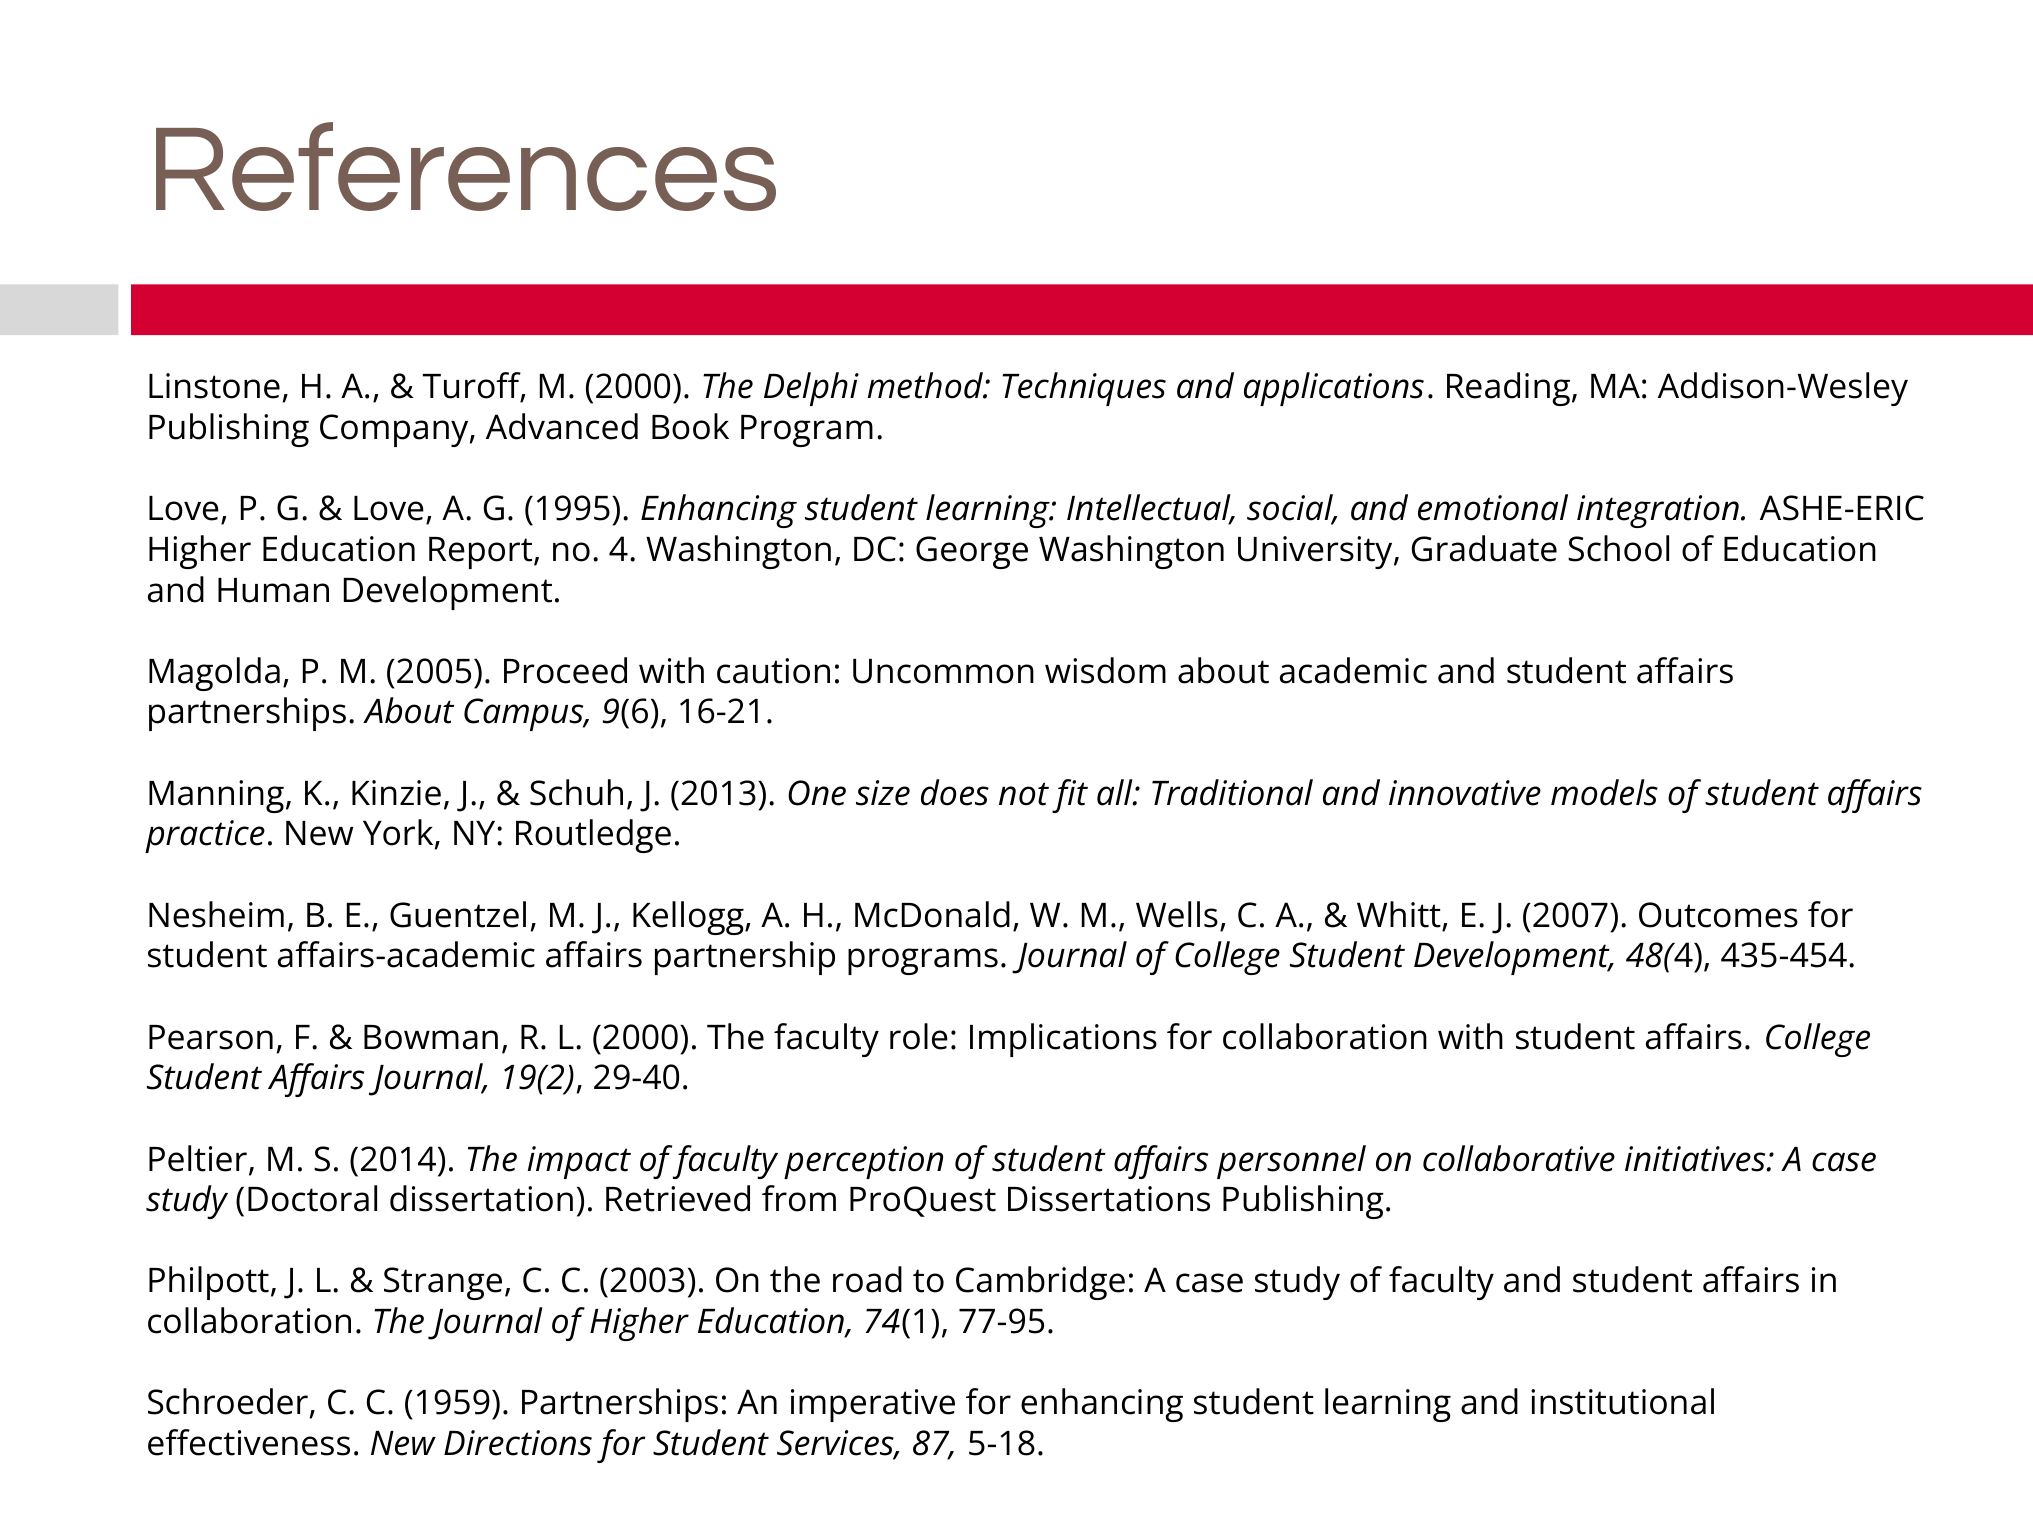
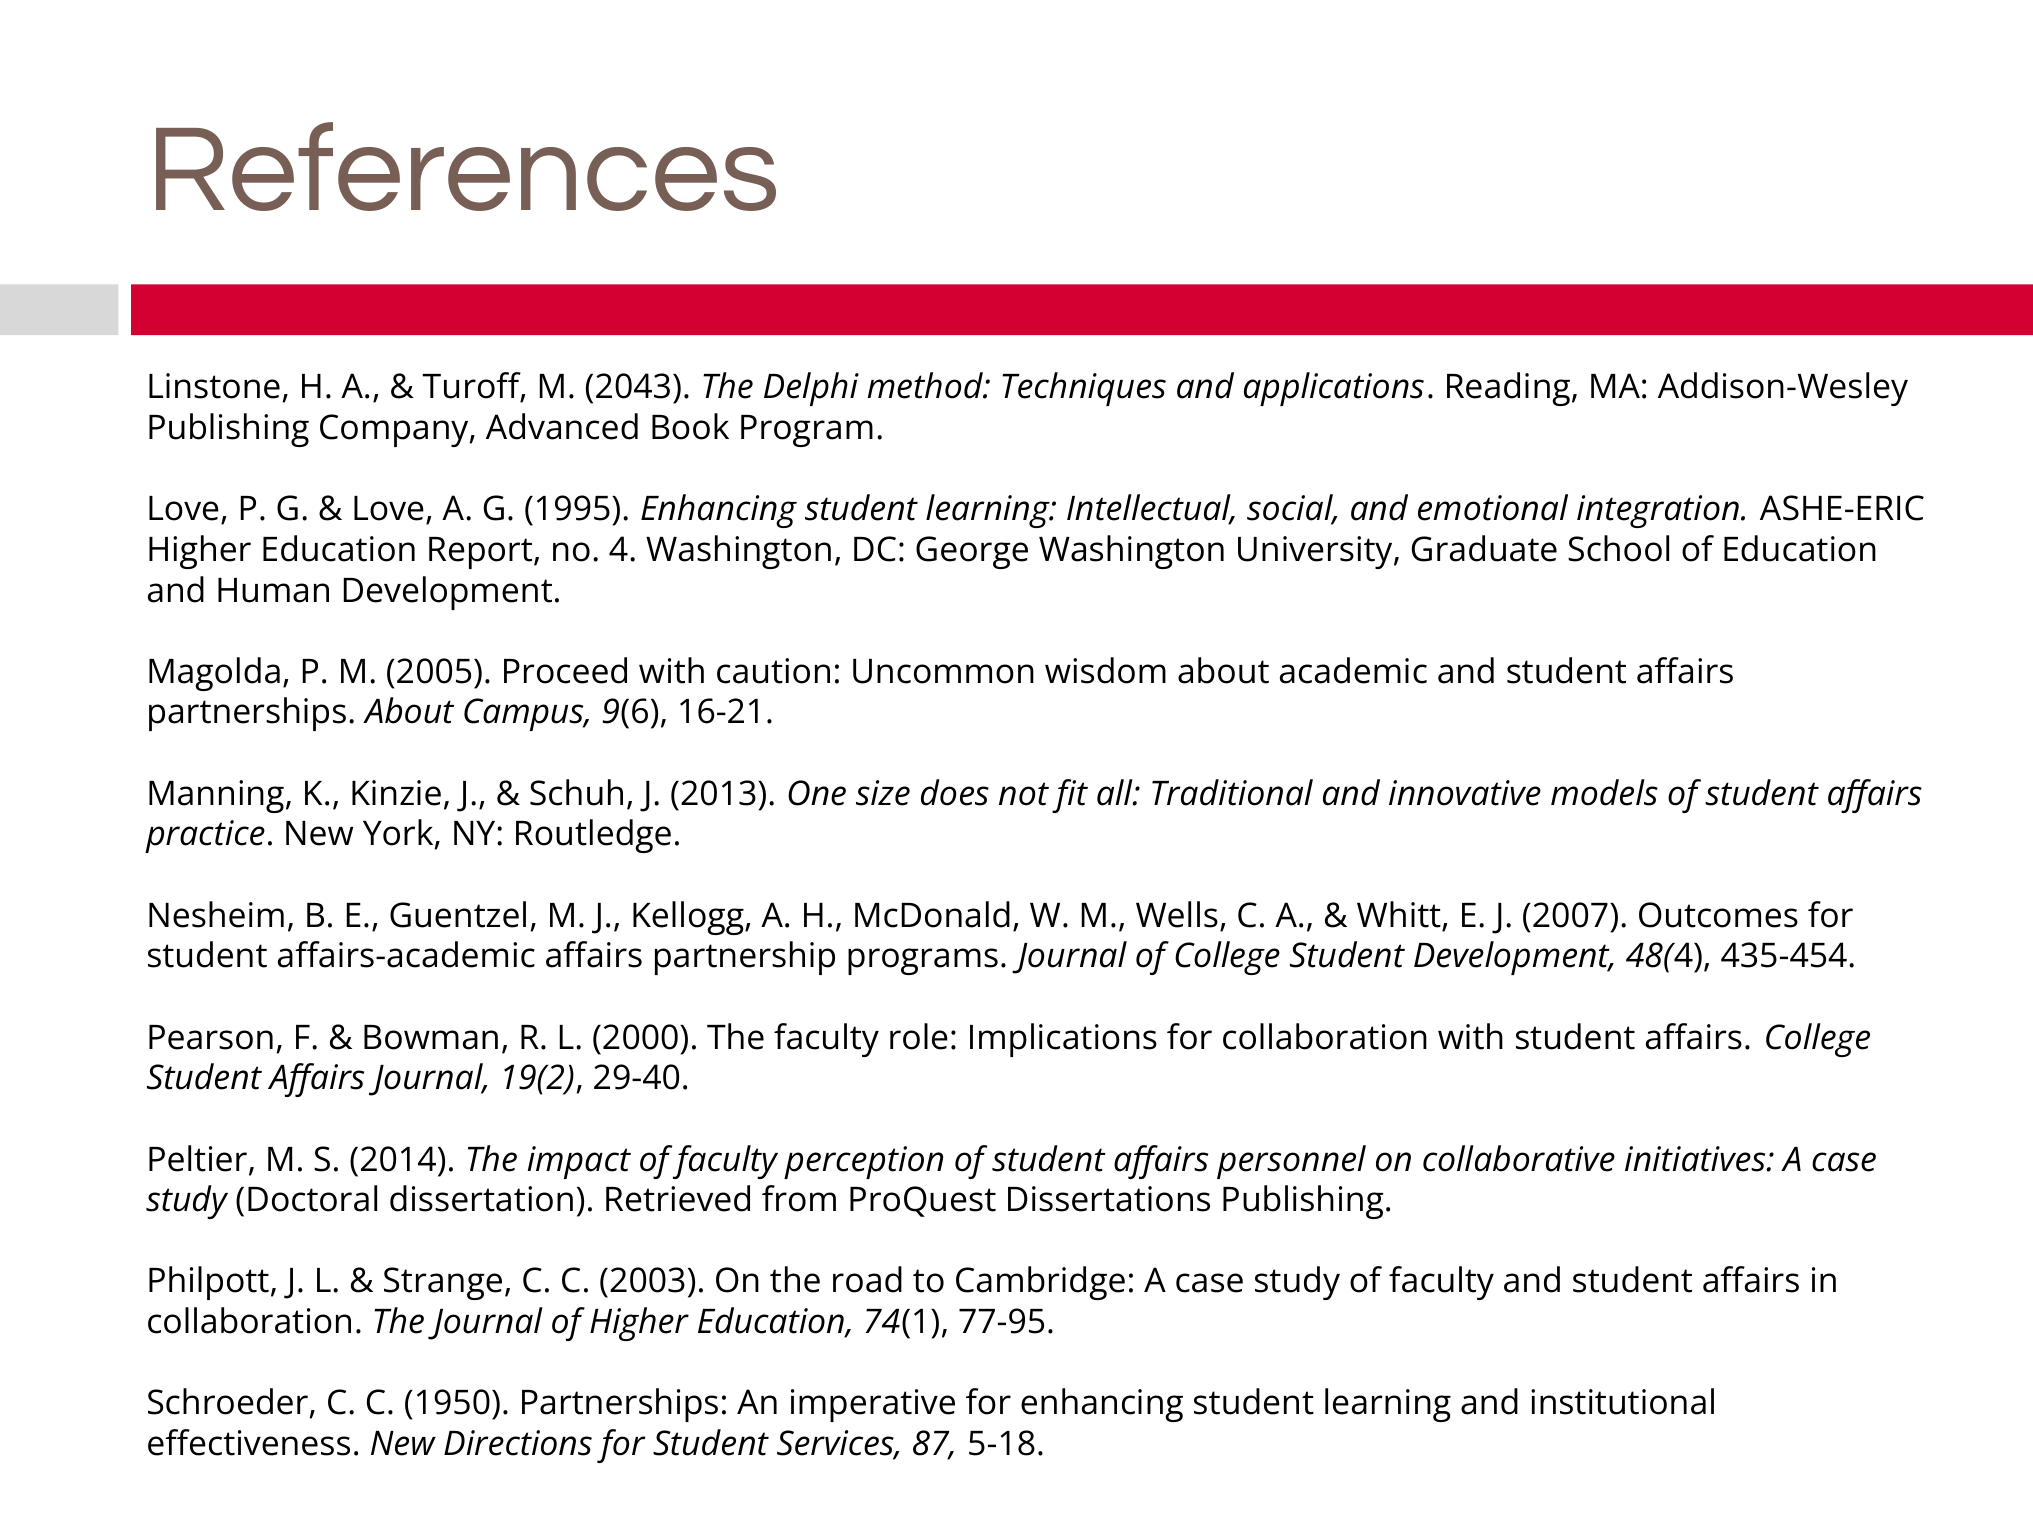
M 2000: 2000 -> 2043
1959: 1959 -> 1950
